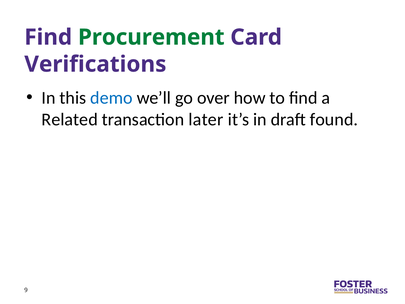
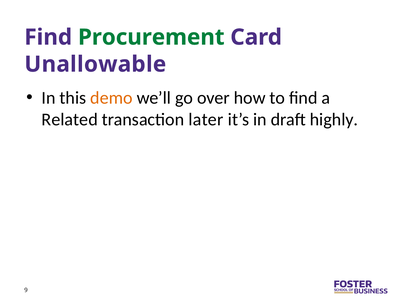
Verifications: Verifications -> Unallowable
demo colour: blue -> orange
found: found -> highly
